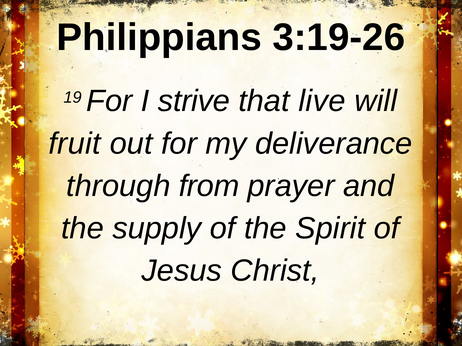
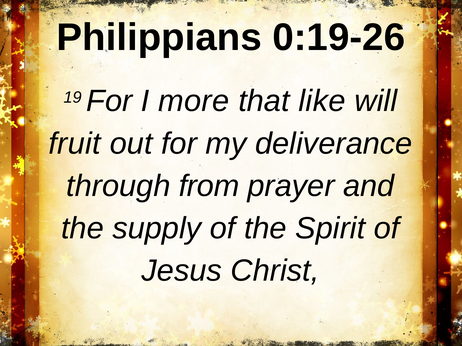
3:19-26: 3:19-26 -> 0:19-26
strive: strive -> more
live: live -> like
